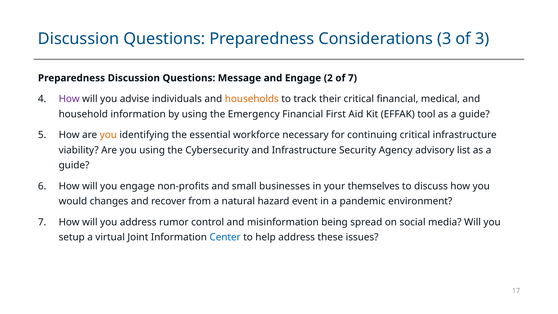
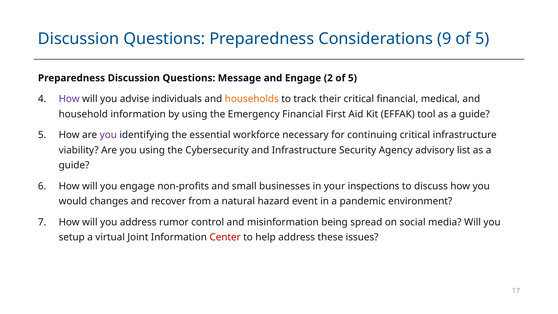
Considerations 3: 3 -> 9
3 at (482, 39): 3 -> 5
2 of 7: 7 -> 5
you at (108, 135) colour: orange -> purple
themselves: themselves -> inspections
Center colour: blue -> red
